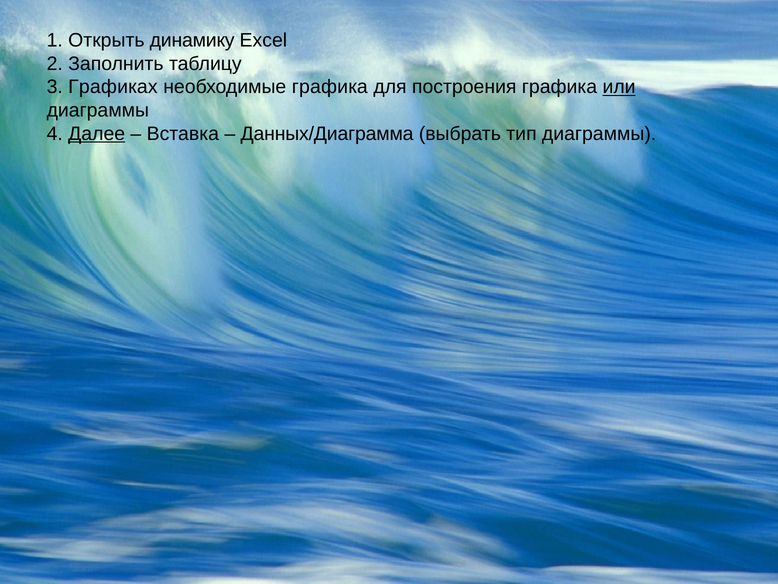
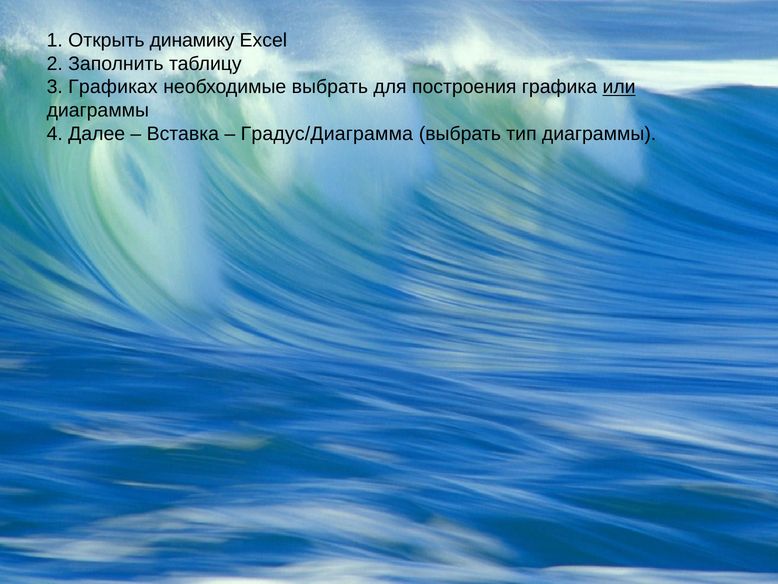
необходимые графика: графика -> выбрать
Далее underline: present -> none
Данных/Диаграмма: Данных/Диаграмма -> Градус/Диаграмма
